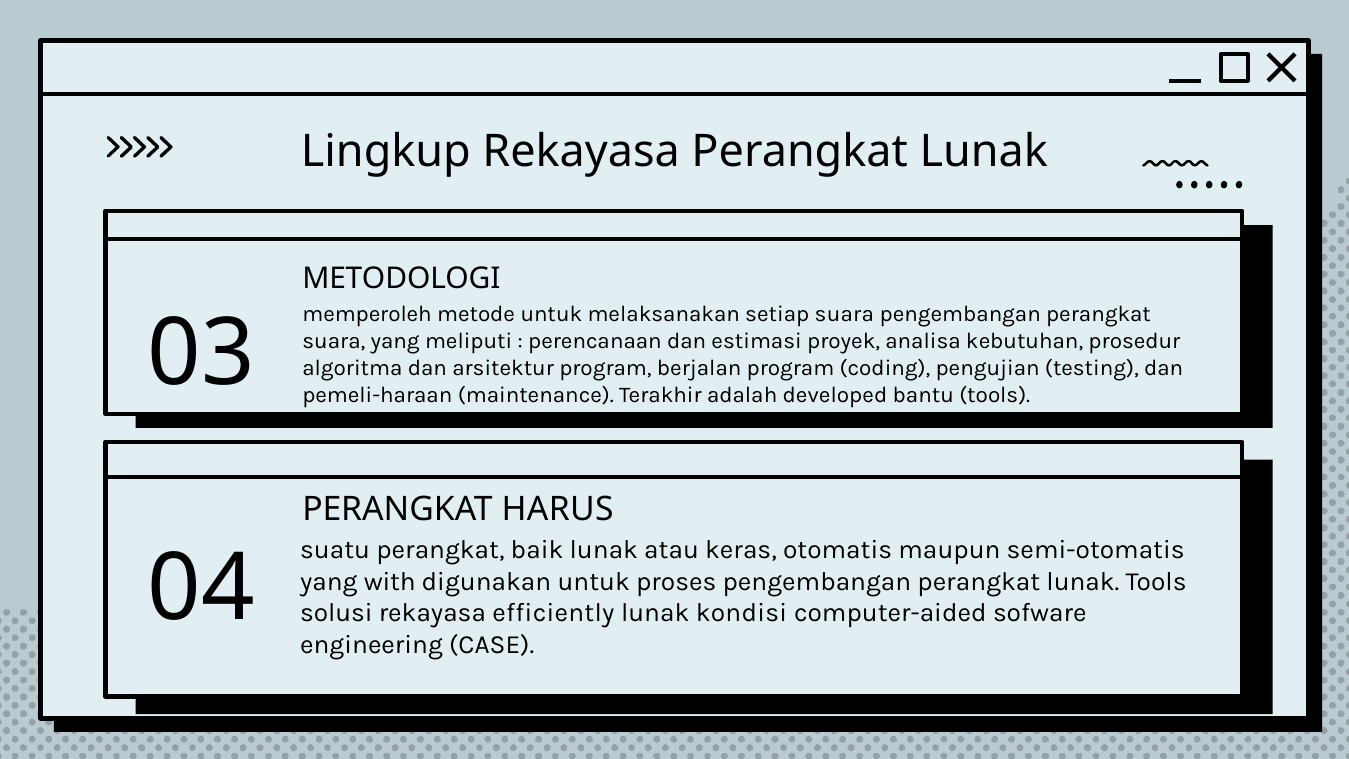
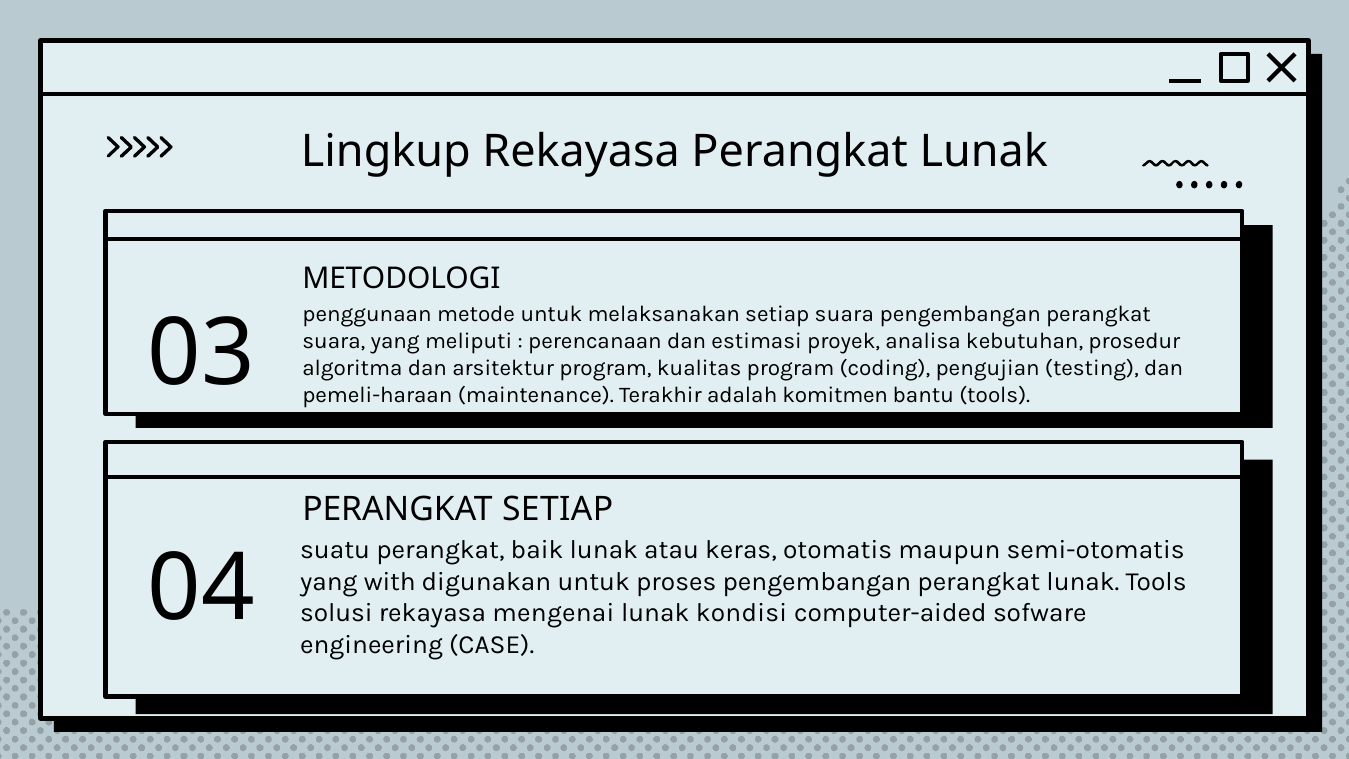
memperoleh: memperoleh -> penggunaan
berjalan: berjalan -> kualitas
developed: developed -> komitmen
PERANGKAT HARUS: HARUS -> SETIAP
efficiently: efficiently -> mengenai
